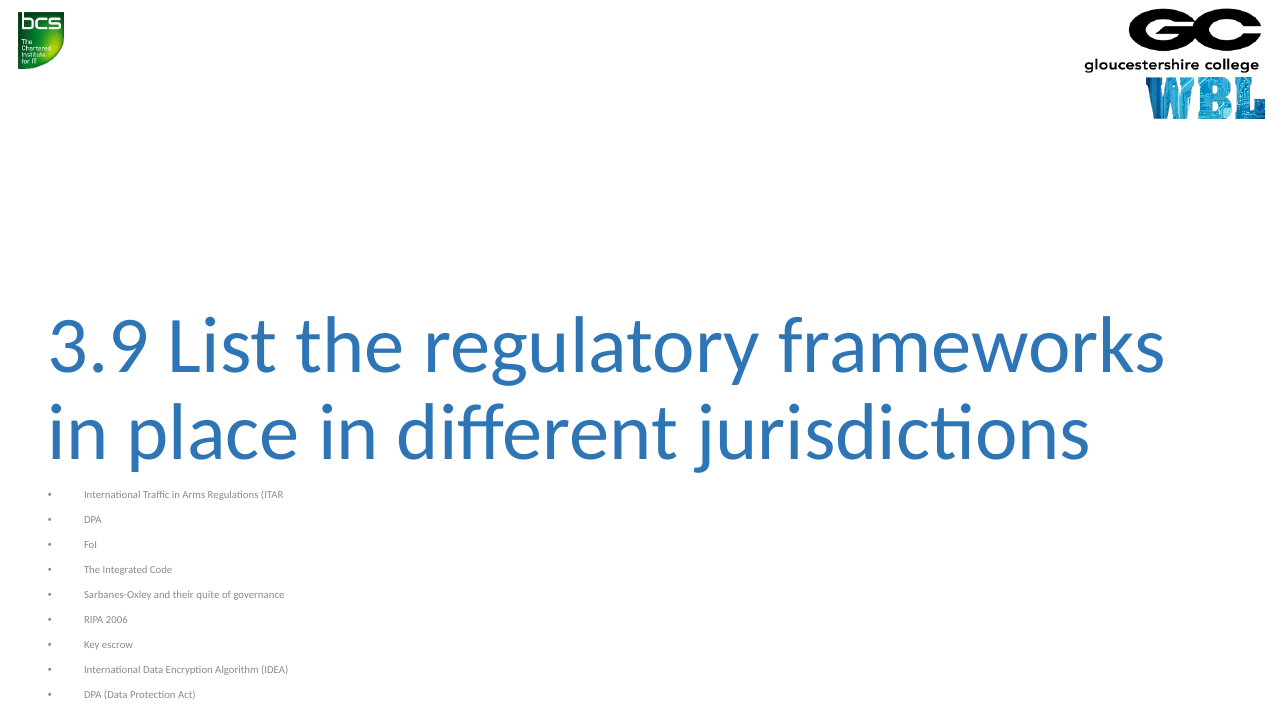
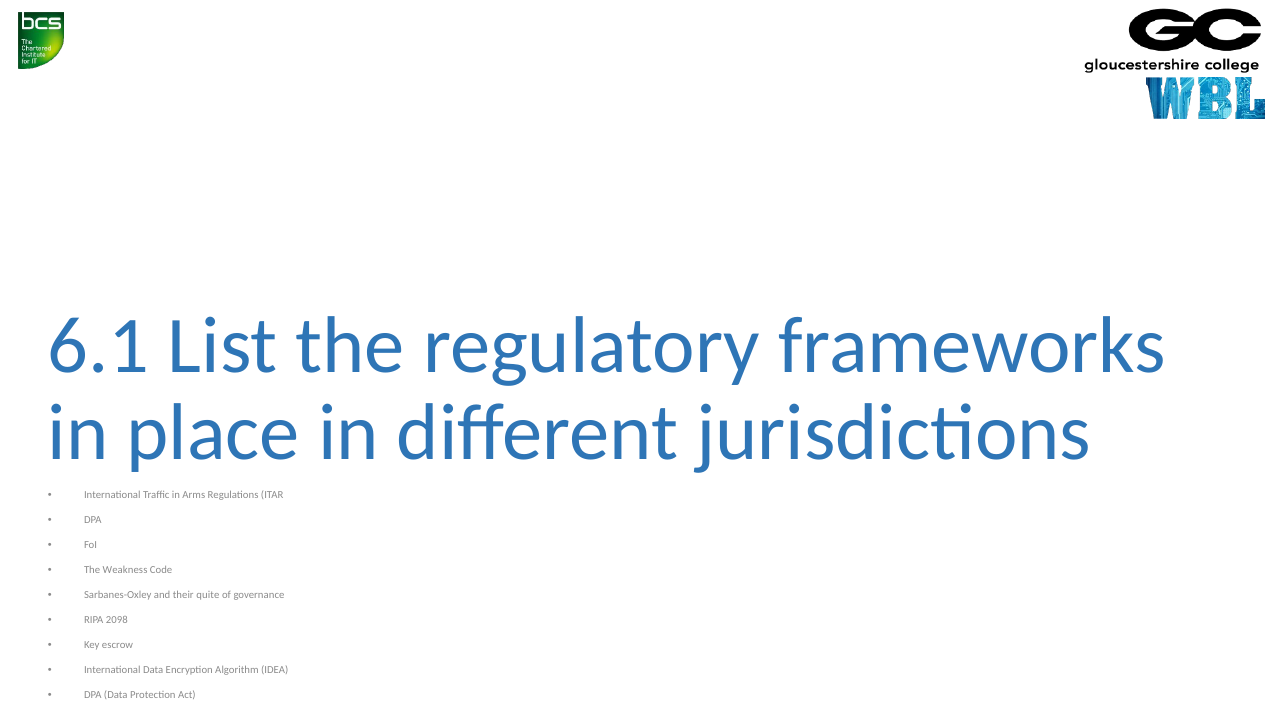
3.9: 3.9 -> 6.1
Integrated: Integrated -> Weakness
2006: 2006 -> 2098
